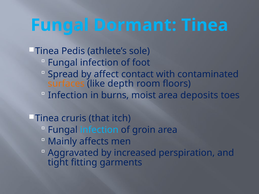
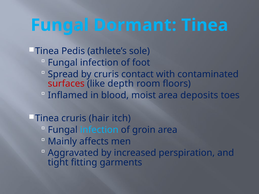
by affect: affect -> cruris
surfaces colour: orange -> red
Infection at (68, 95): Infection -> Inflamed
burns: burns -> blood
that: that -> hair
